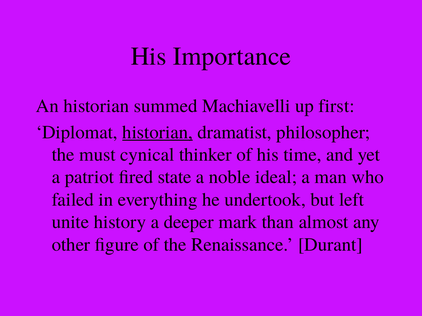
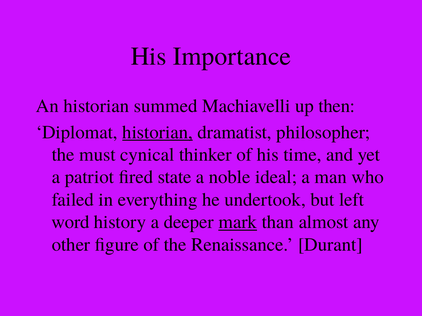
first: first -> then
unite: unite -> word
mark underline: none -> present
